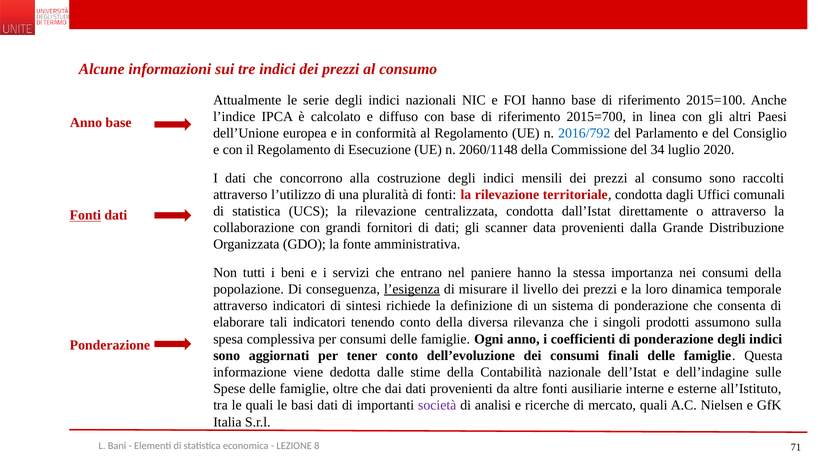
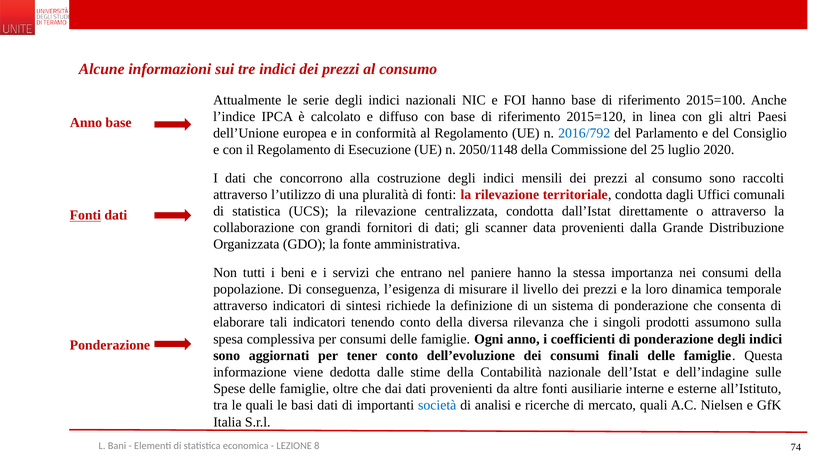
2015=700: 2015=700 -> 2015=120
2060/1148: 2060/1148 -> 2050/1148
34: 34 -> 25
l’esigenza underline: present -> none
società colour: purple -> blue
71: 71 -> 74
